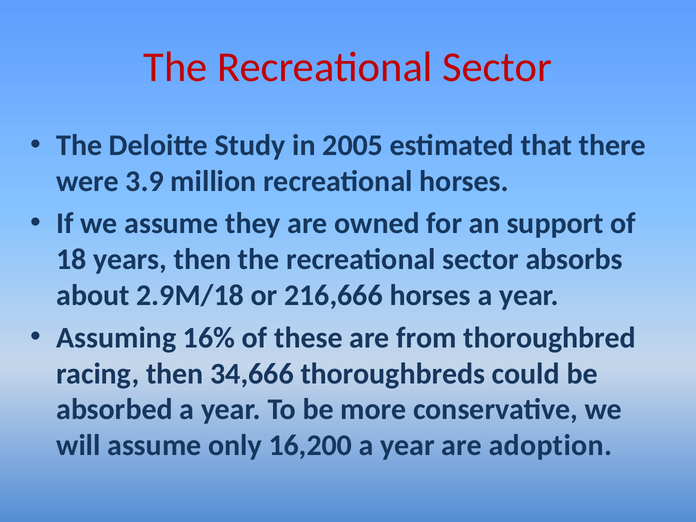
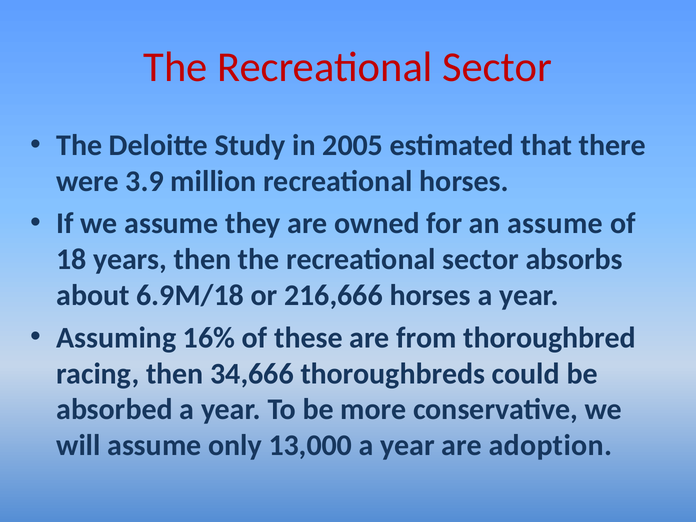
an support: support -> assume
2.9M/18: 2.9M/18 -> 6.9M/18
16,200: 16,200 -> 13,000
